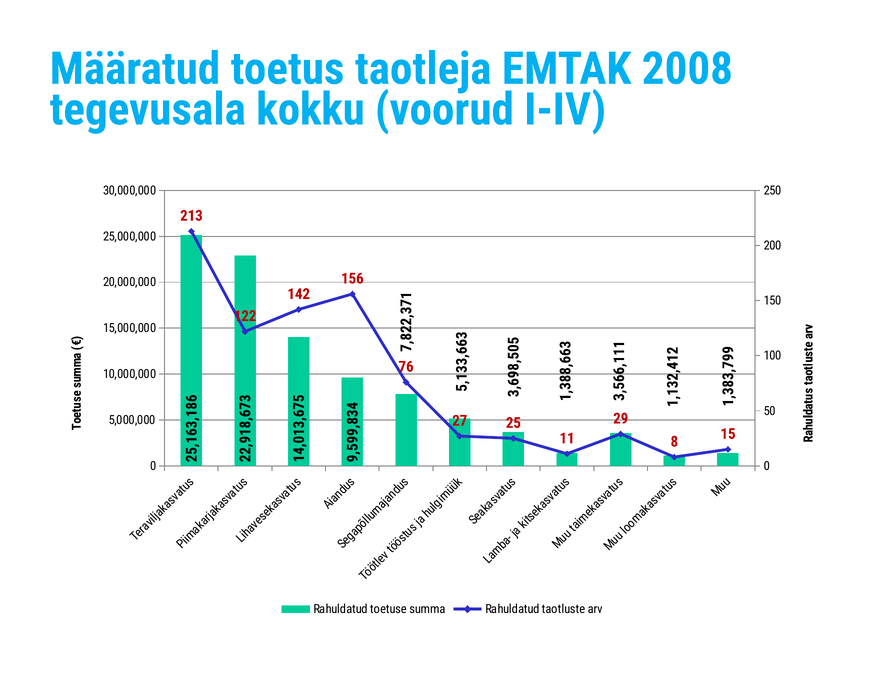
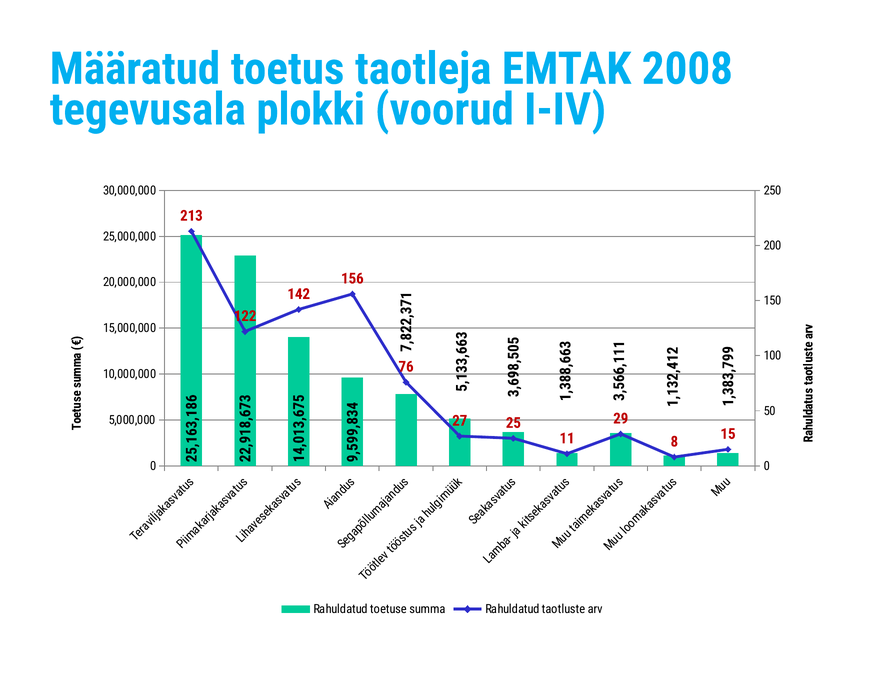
kokku: kokku -> plokki
